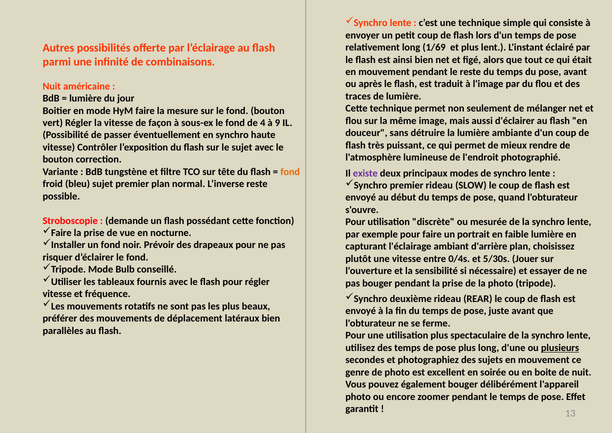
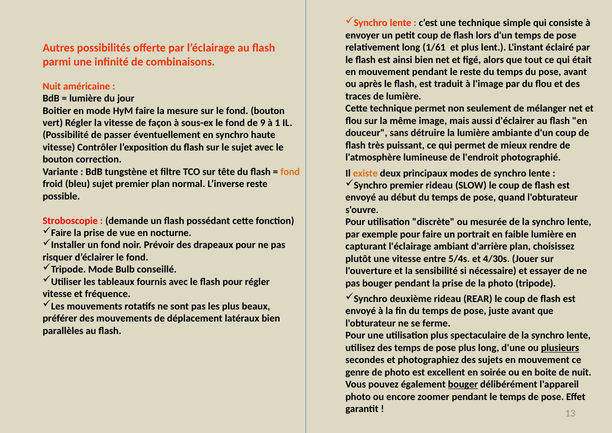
1/69: 1/69 -> 1/61
4: 4 -> 9
9: 9 -> 1
existe colour: purple -> orange
0/4s: 0/4s -> 5/4s
5/30s: 5/30s -> 4/30s
bouger at (463, 384) underline: none -> present
